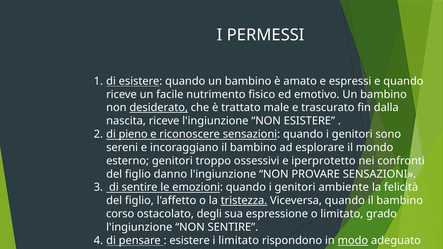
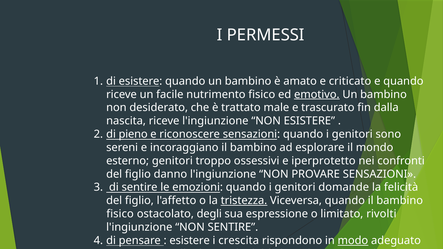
e espressi: espressi -> criticato
emotivo underline: none -> present
desiderato underline: present -> none
genitori ambiente: ambiente -> domande
corso at (120, 214): corso -> fisico
grado: grado -> rivolti
i limitato: limitato -> crescita
